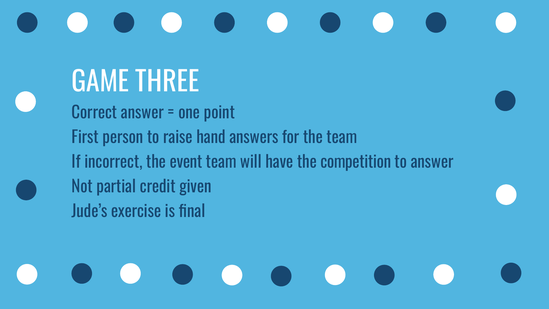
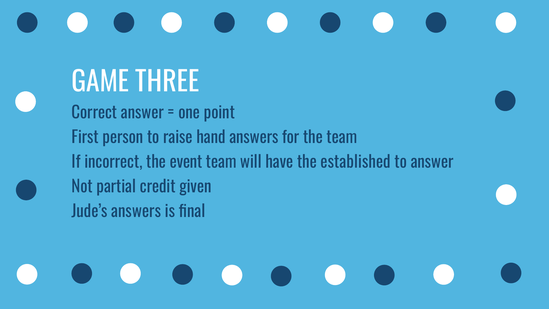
competition: competition -> established
Jude’s exercise: exercise -> answers
